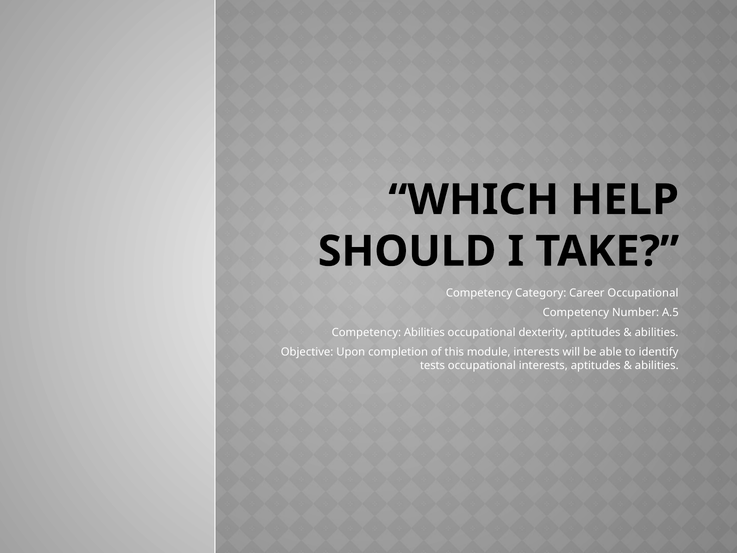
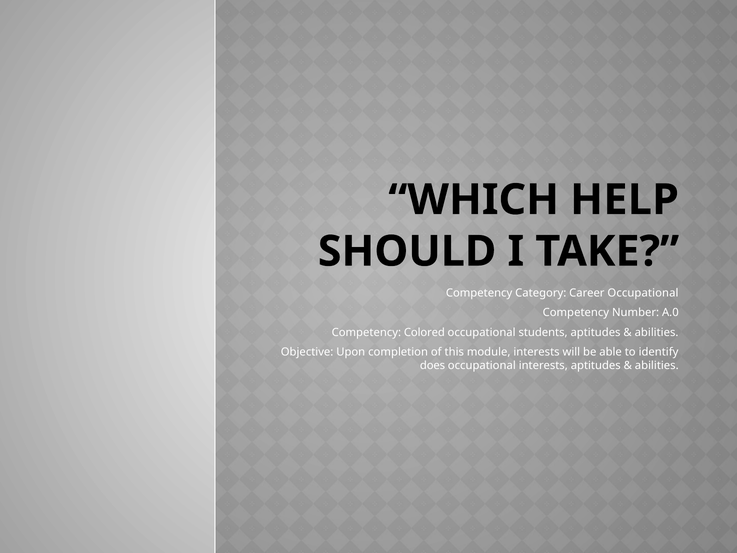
A.5: A.5 -> A.0
Competency Abilities: Abilities -> Colored
dexterity: dexterity -> students
tests: tests -> does
